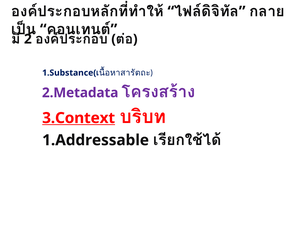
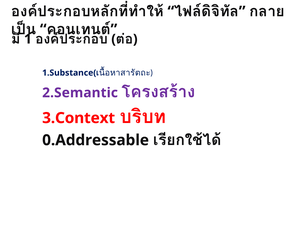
2: 2 -> 1
2.Metadata: 2.Metadata -> 2.Semantic
3.Context underline: present -> none
1.Addressable: 1.Addressable -> 0.Addressable
